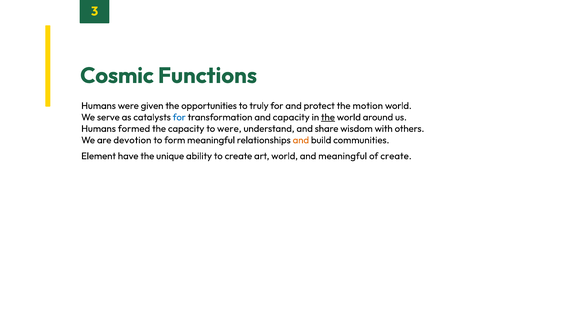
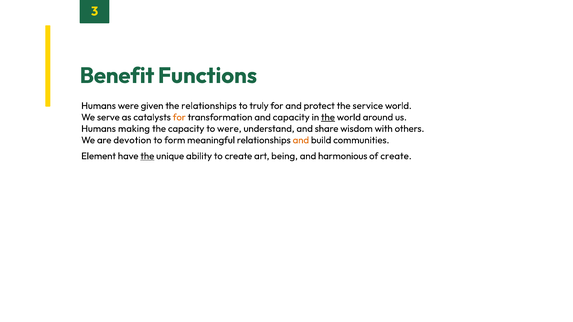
Cosmic: Cosmic -> Benefit
the opportunities: opportunities -> relationships
motion: motion -> service
for at (179, 117) colour: blue -> orange
formed: formed -> making
the at (147, 156) underline: none -> present
art world: world -> being
and meaningful: meaningful -> harmonious
